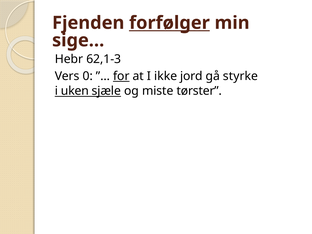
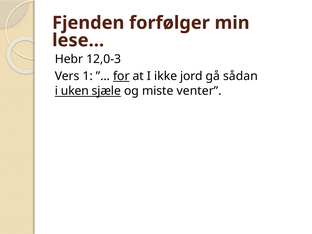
forfølger underline: present -> none
sige…: sige… -> lese…
62,1-3: 62,1-3 -> 12,0-3
0: 0 -> 1
styrke: styrke -> sådan
tørster: tørster -> venter
